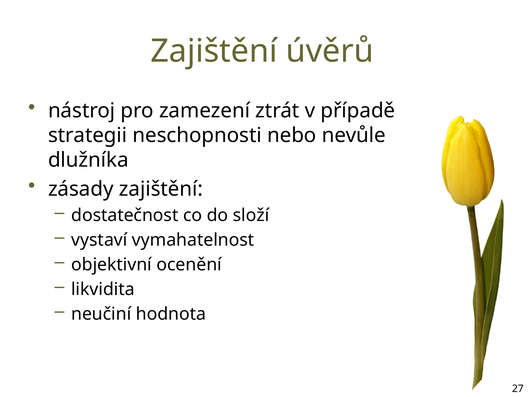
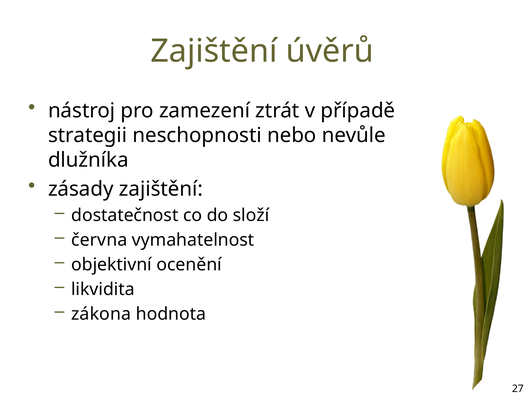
vystaví: vystaví -> června
neučiní: neučiní -> zákona
